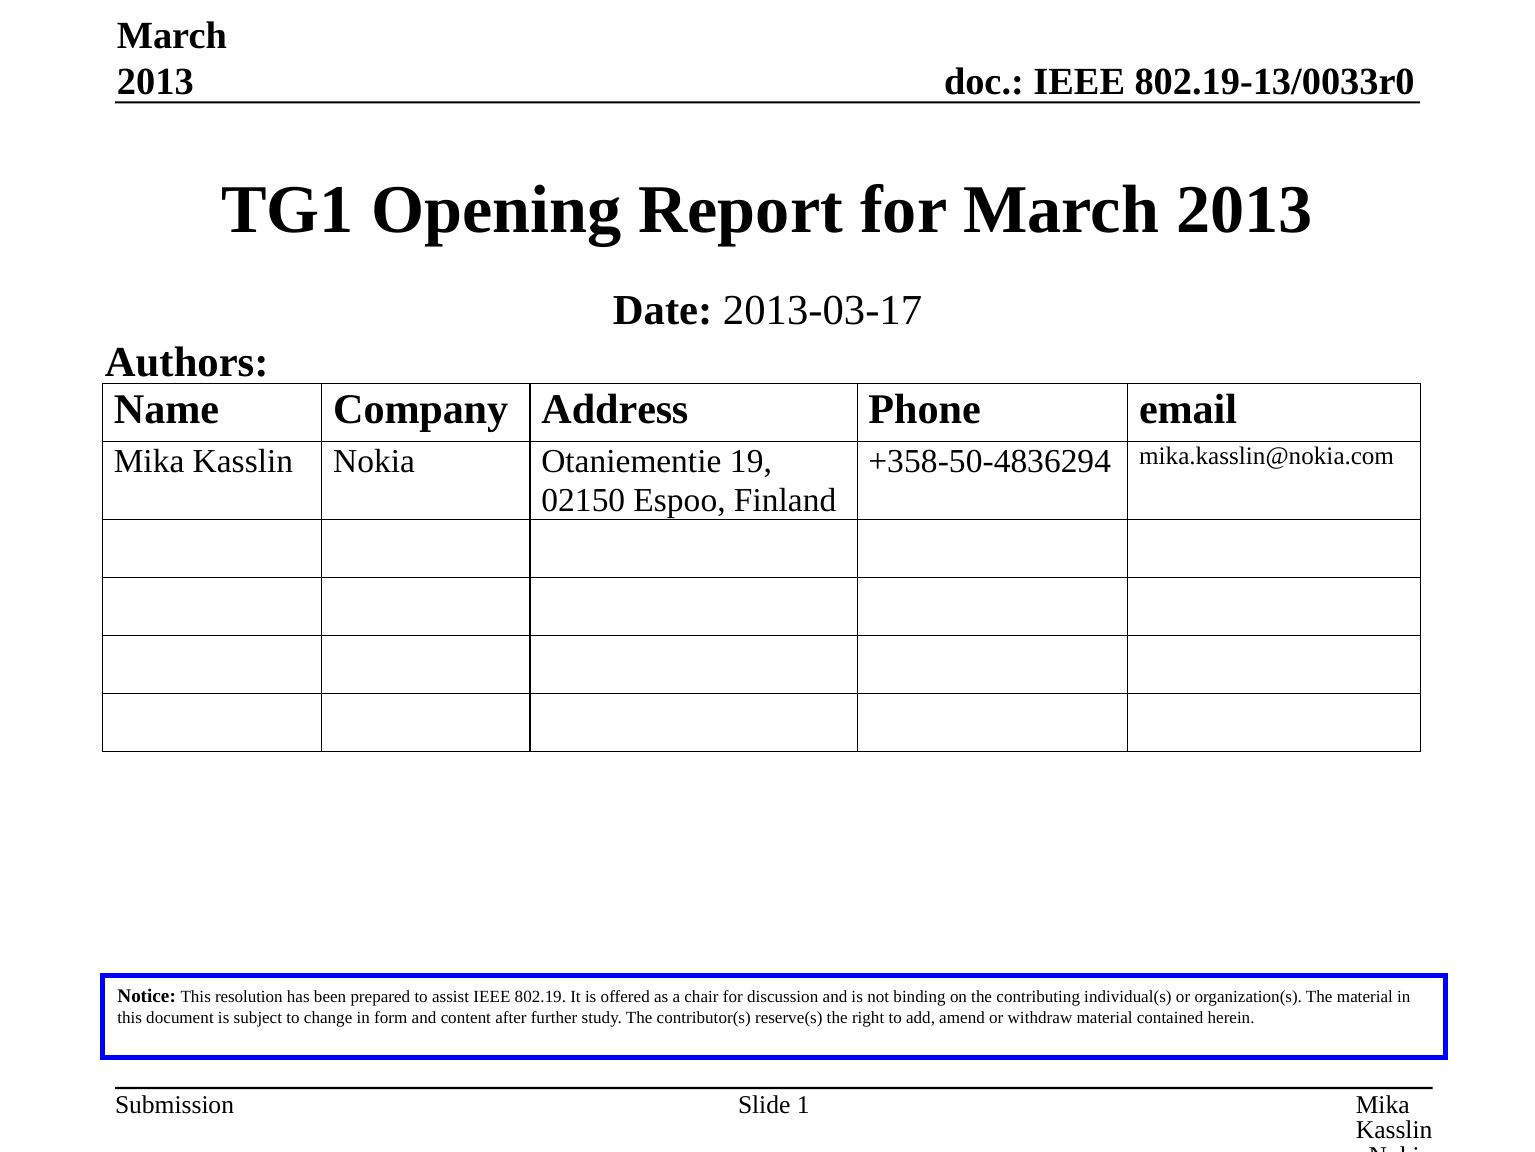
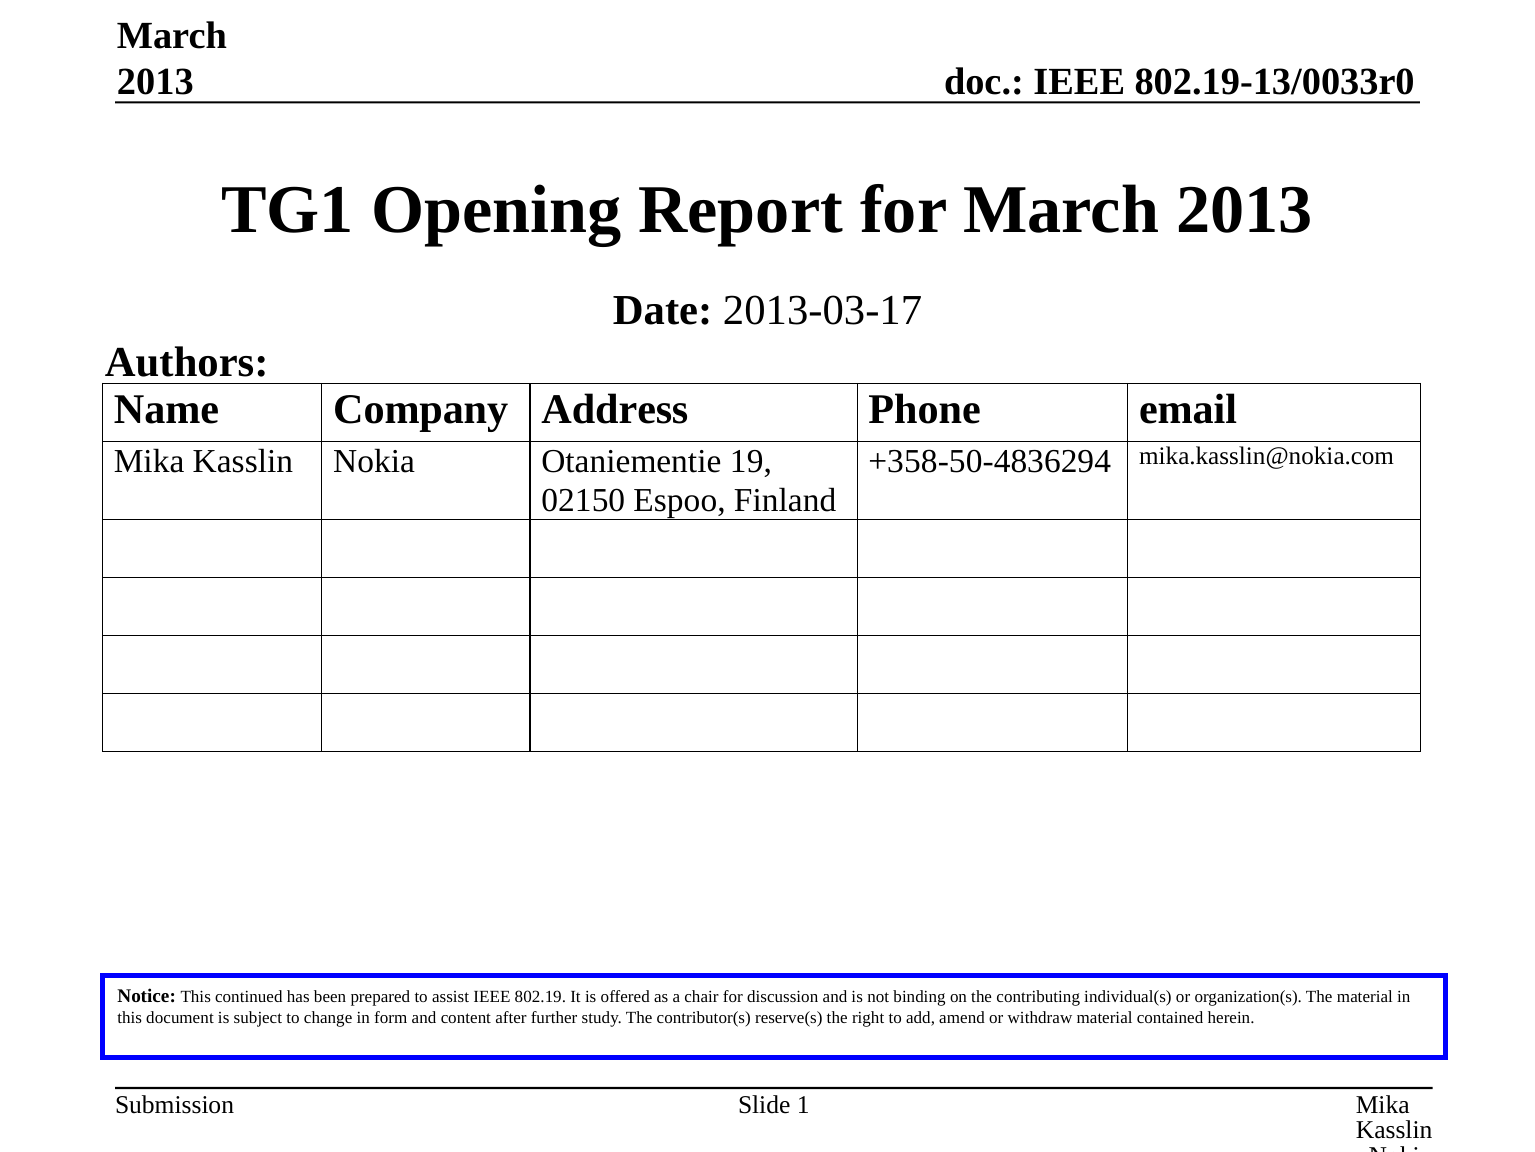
resolution: resolution -> continued
